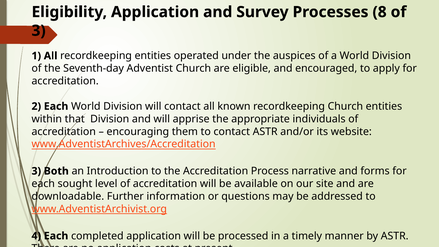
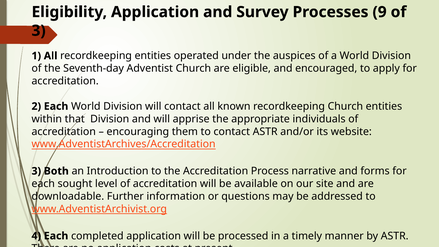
8: 8 -> 9
